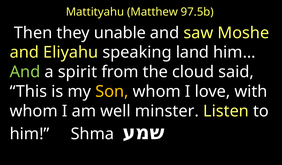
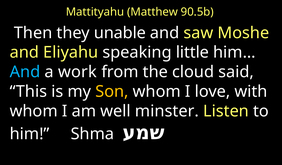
97.5b: 97.5b -> 90.5b
land: land -> little
And at (25, 72) colour: light green -> light blue
spirit: spirit -> work
